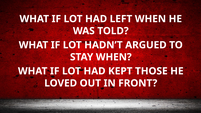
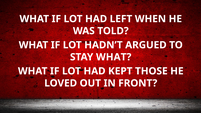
STAY WHEN: WHEN -> WHAT
